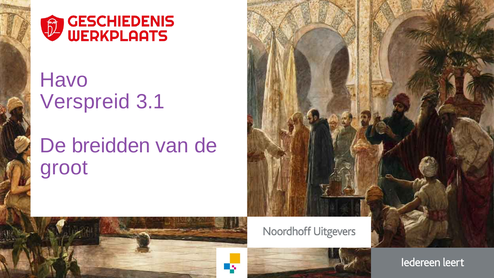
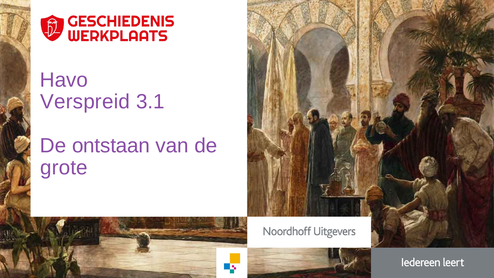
breidden: breidden -> ontstaan
groot: groot -> grote
